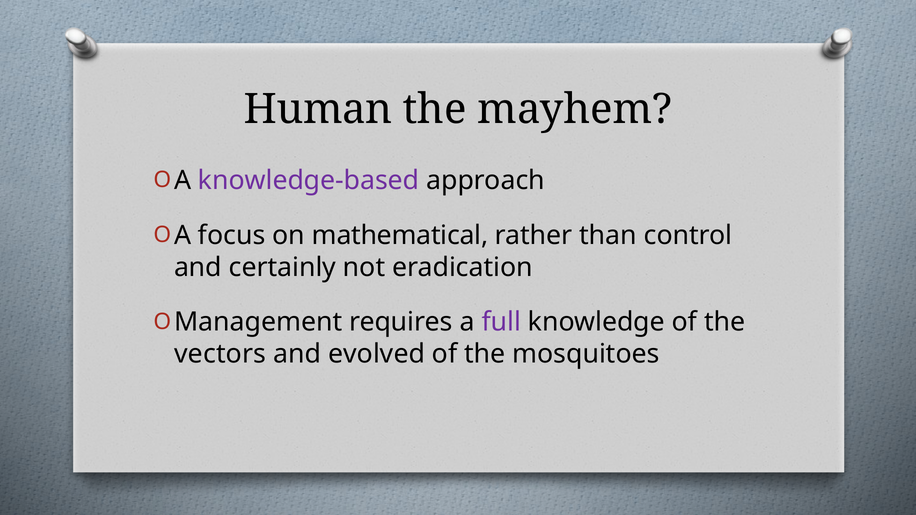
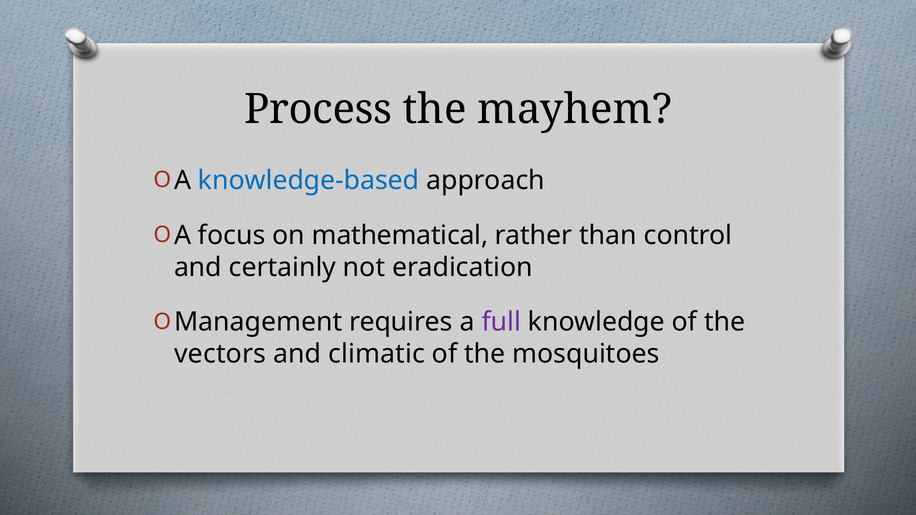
Human: Human -> Process
knowledge-based colour: purple -> blue
evolved: evolved -> climatic
